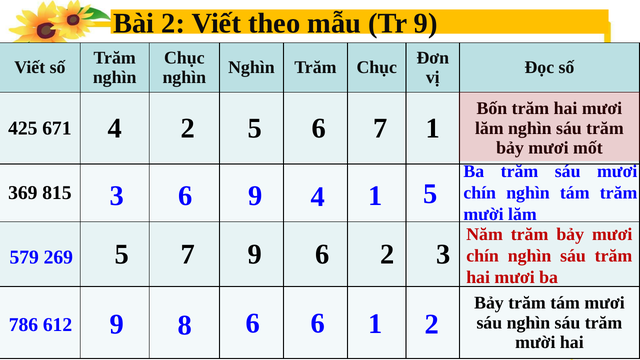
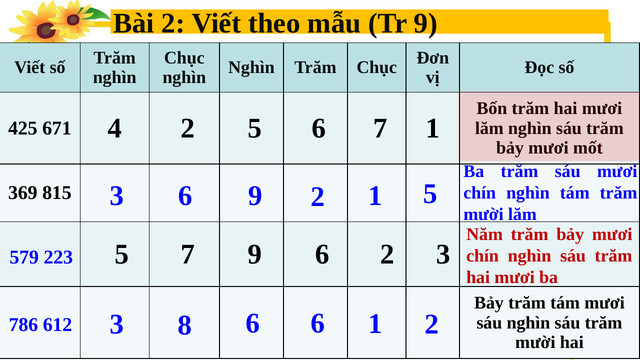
9 4: 4 -> 2
269: 269 -> 223
612 9: 9 -> 3
